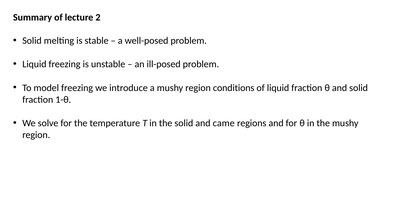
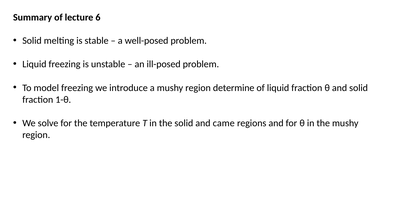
2: 2 -> 6
conditions: conditions -> determine
